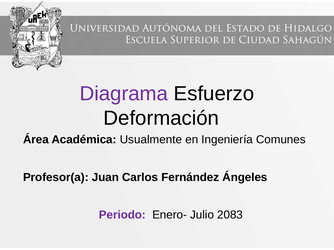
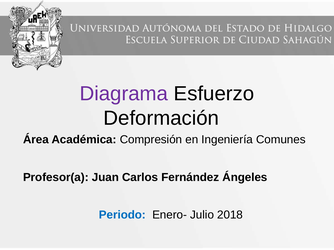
Usualmente: Usualmente -> Compresión
Periodo colour: purple -> blue
2083: 2083 -> 2018
